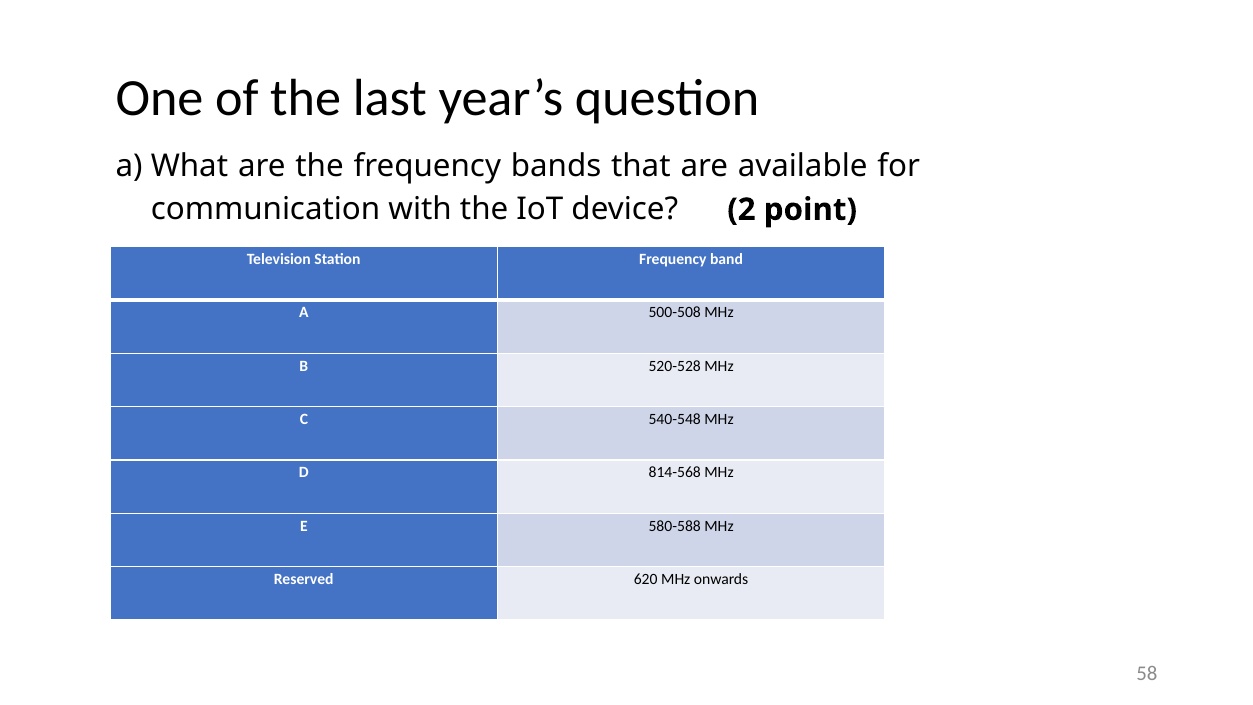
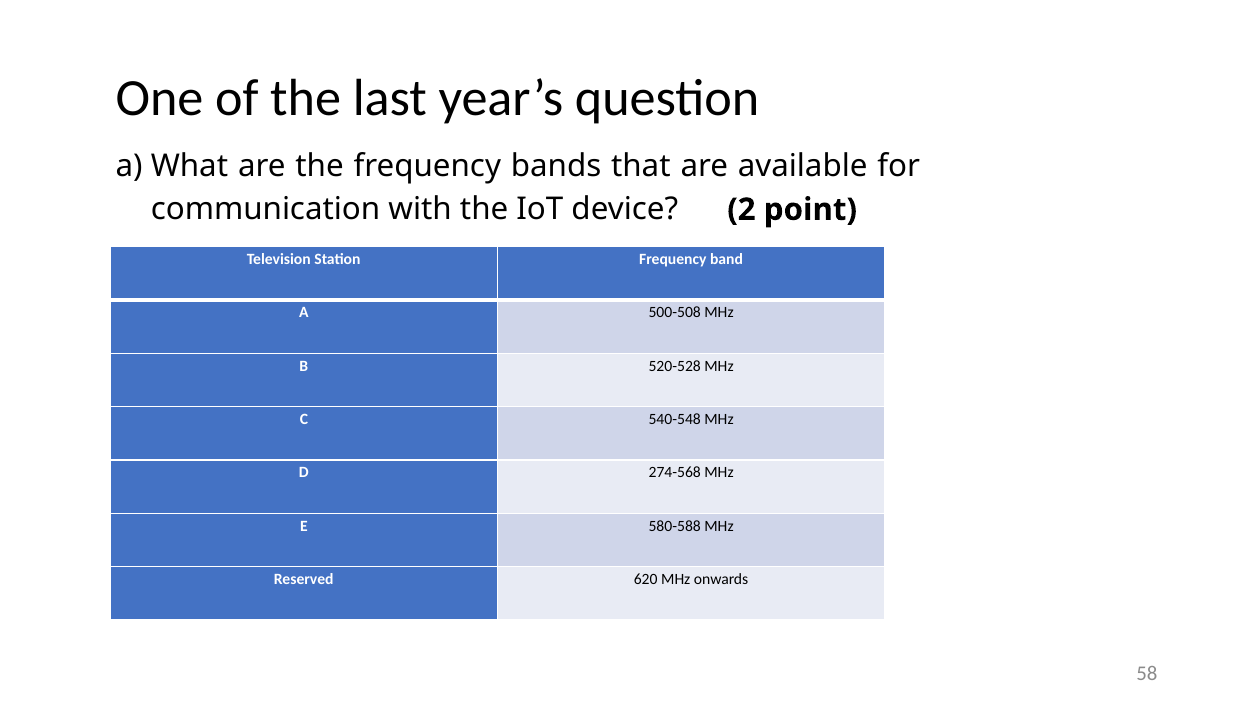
814-568: 814-568 -> 274-568
